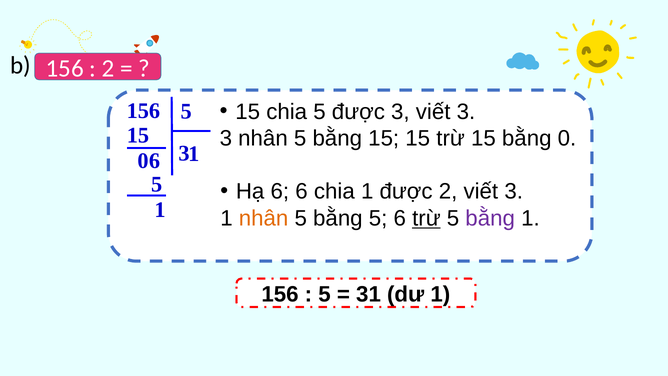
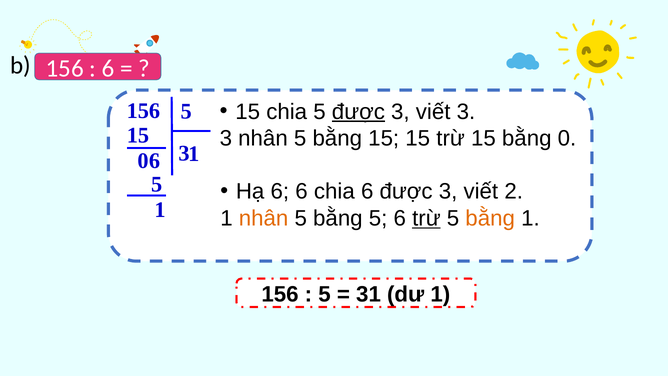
2 at (108, 68): 2 -> 6
được at (358, 112) underline: none -> present
chia 1: 1 -> 6
2 at (448, 192): 2 -> 3
3 at (514, 192): 3 -> 2
bằng at (490, 218) colour: purple -> orange
